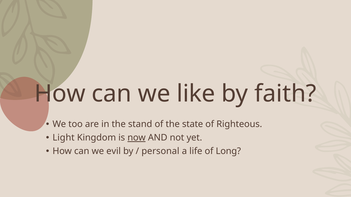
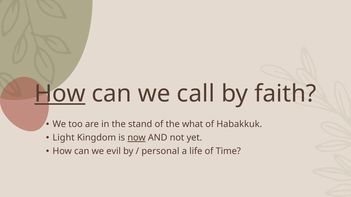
How at (60, 94) underline: none -> present
like: like -> call
state: state -> what
Righteous: Righteous -> Habakkuk
Long: Long -> Time
